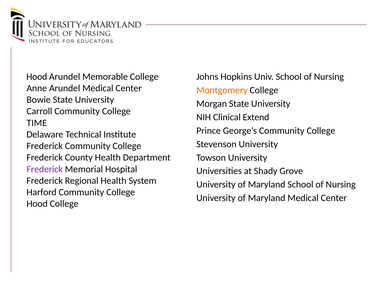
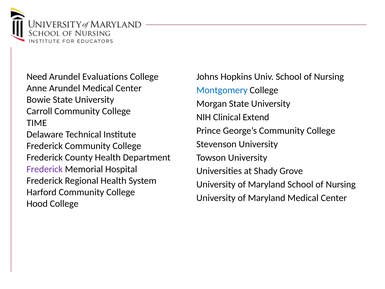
Hood at (37, 77): Hood -> Need
Memorable: Memorable -> Evaluations
Montgomery colour: orange -> blue
